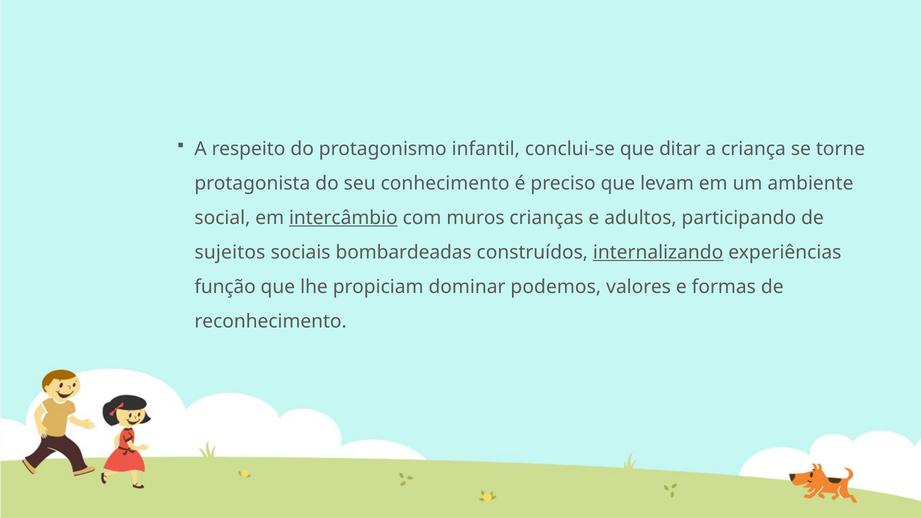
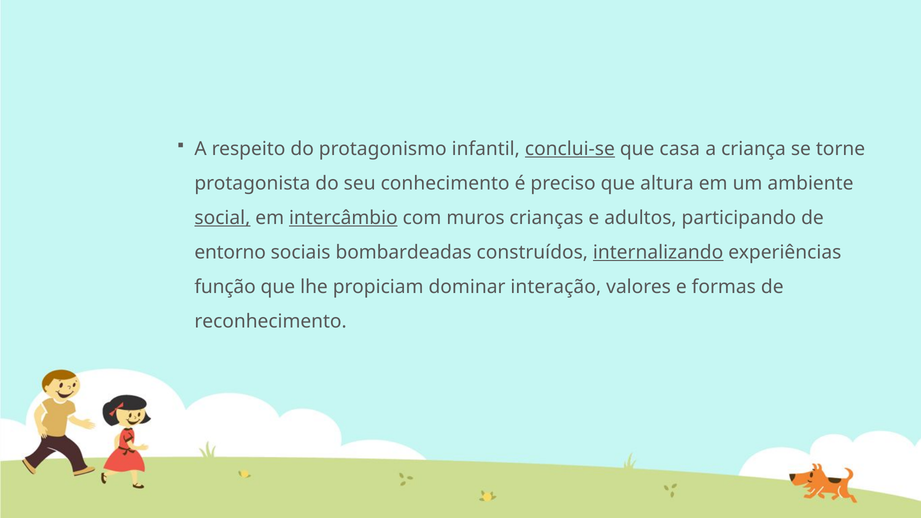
conclui-se underline: none -> present
ditar: ditar -> casa
levam: levam -> altura
social underline: none -> present
sujeitos: sujeitos -> entorno
podemos: podemos -> interação
